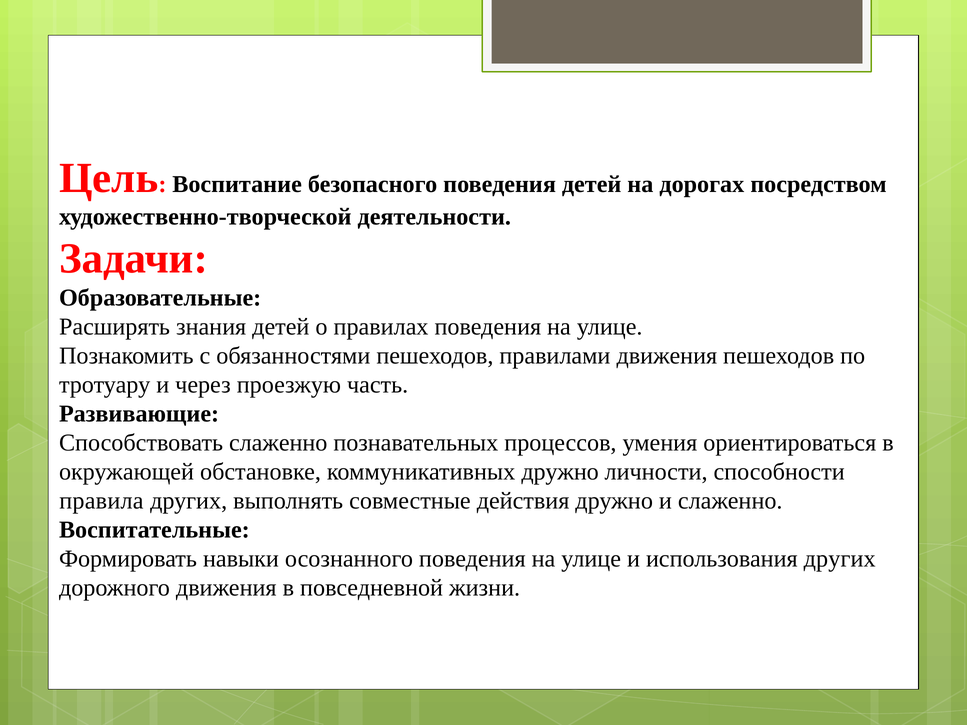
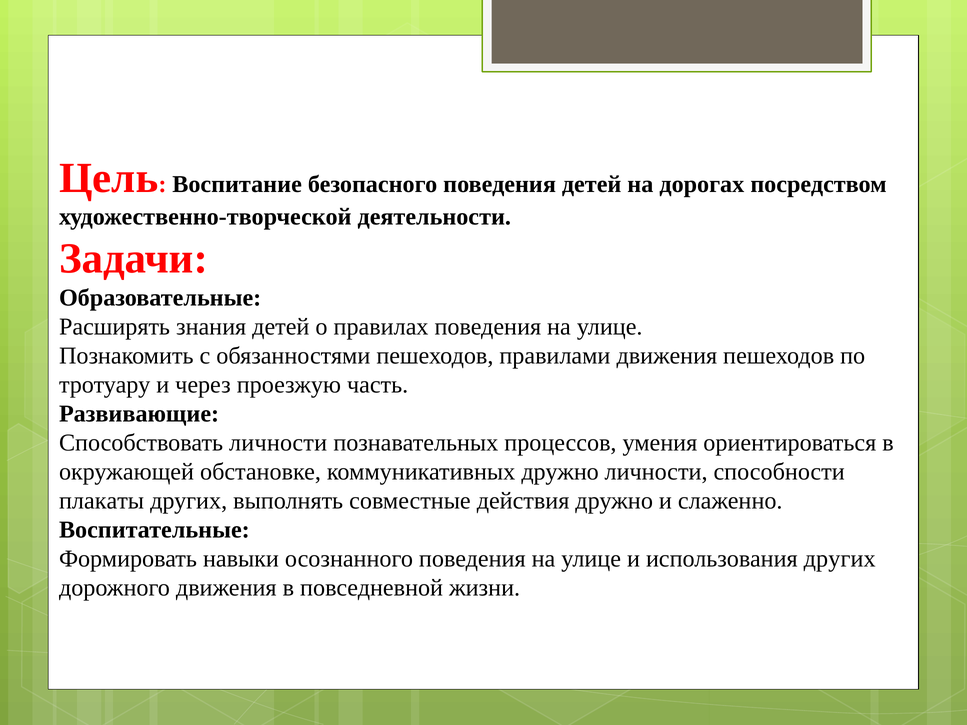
Способствовать слаженно: слаженно -> личности
правила: правила -> плакаты
